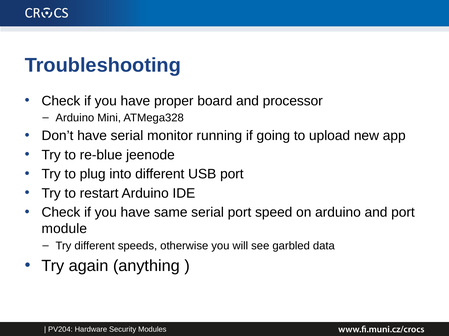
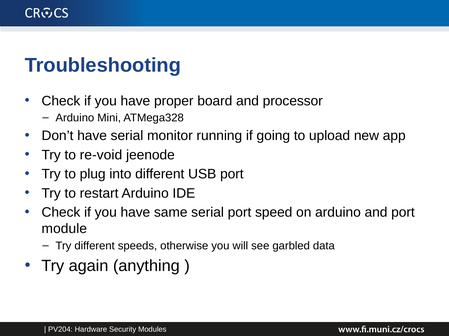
re-blue: re-blue -> re-void
